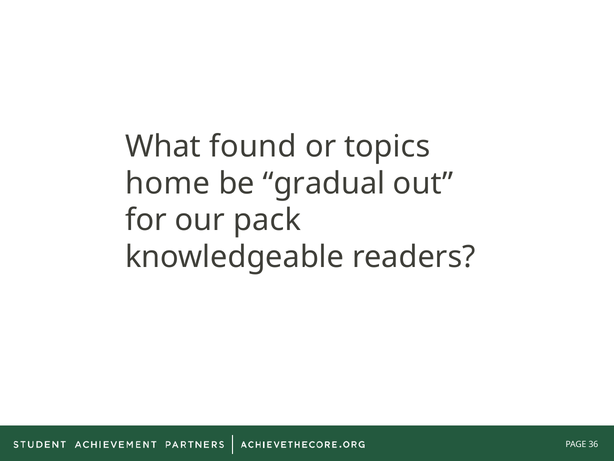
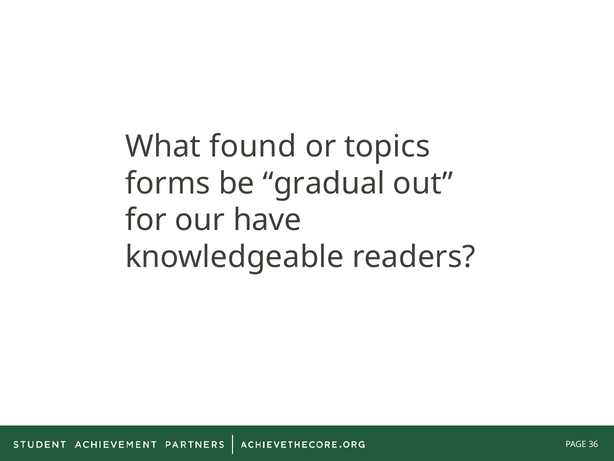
home: home -> forms
pack: pack -> have
